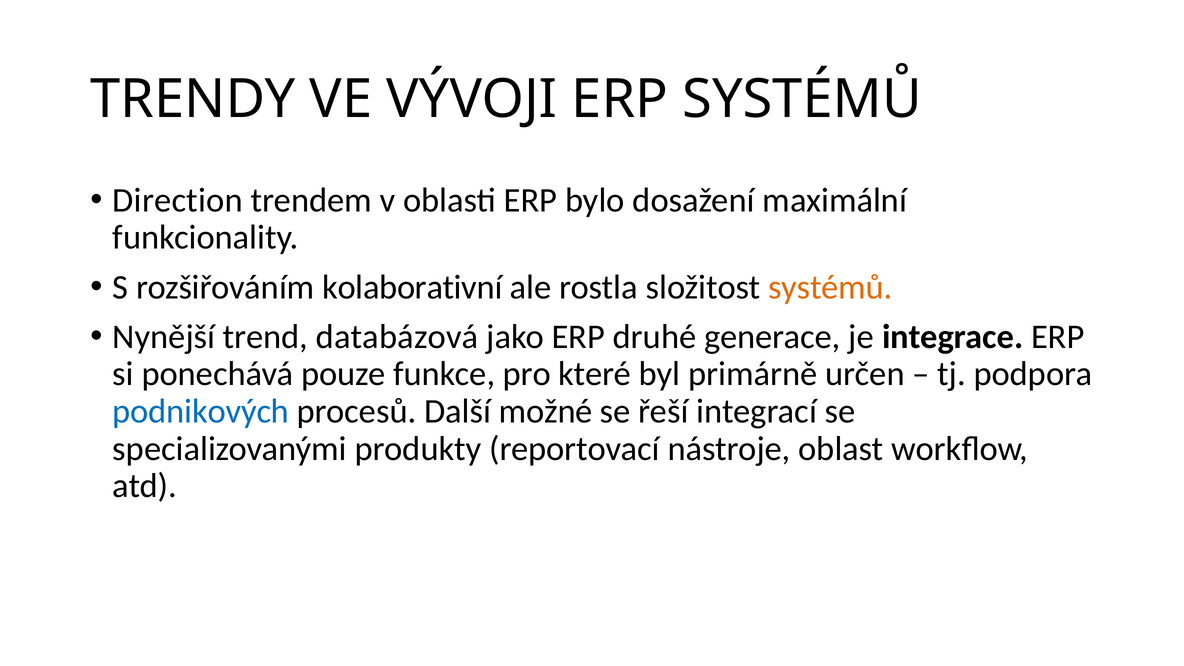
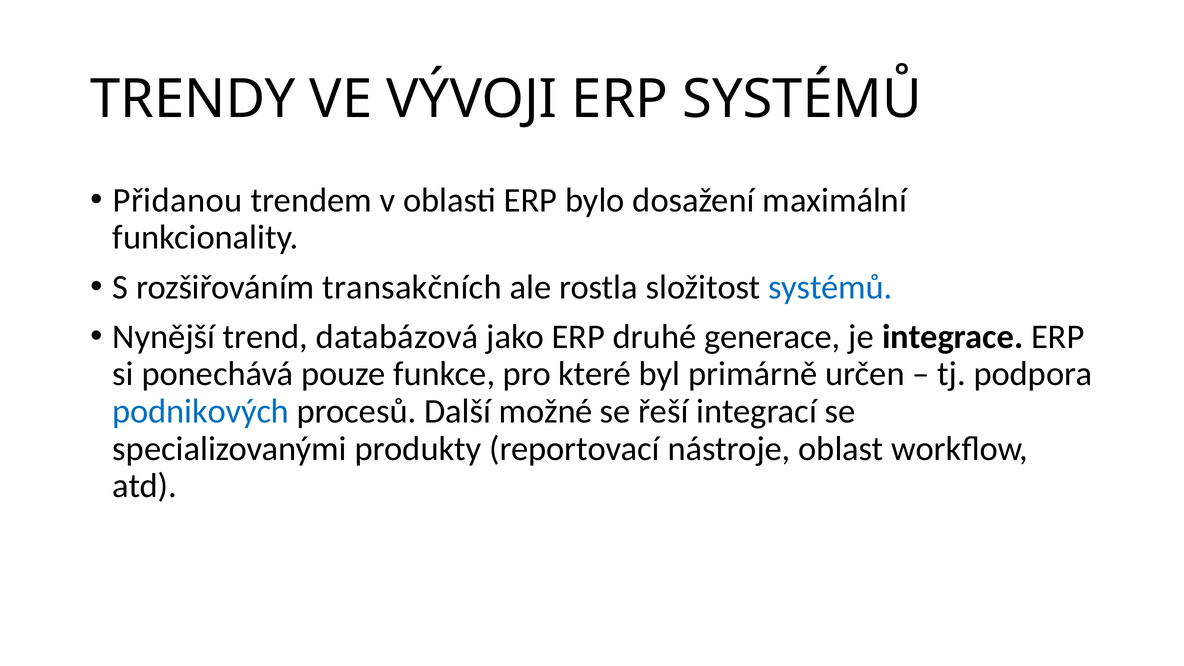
Direction: Direction -> Přidanou
kolaborativní: kolaborativní -> transakčních
systémů at (830, 287) colour: orange -> blue
